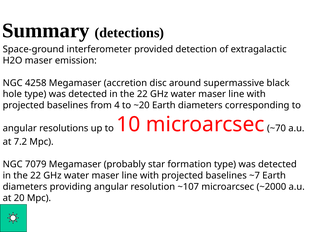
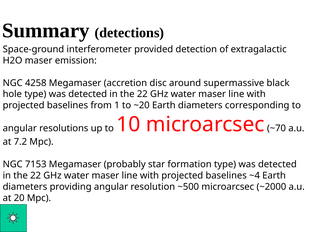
4: 4 -> 1
7079: 7079 -> 7153
~7: ~7 -> ~4
~107: ~107 -> ~500
